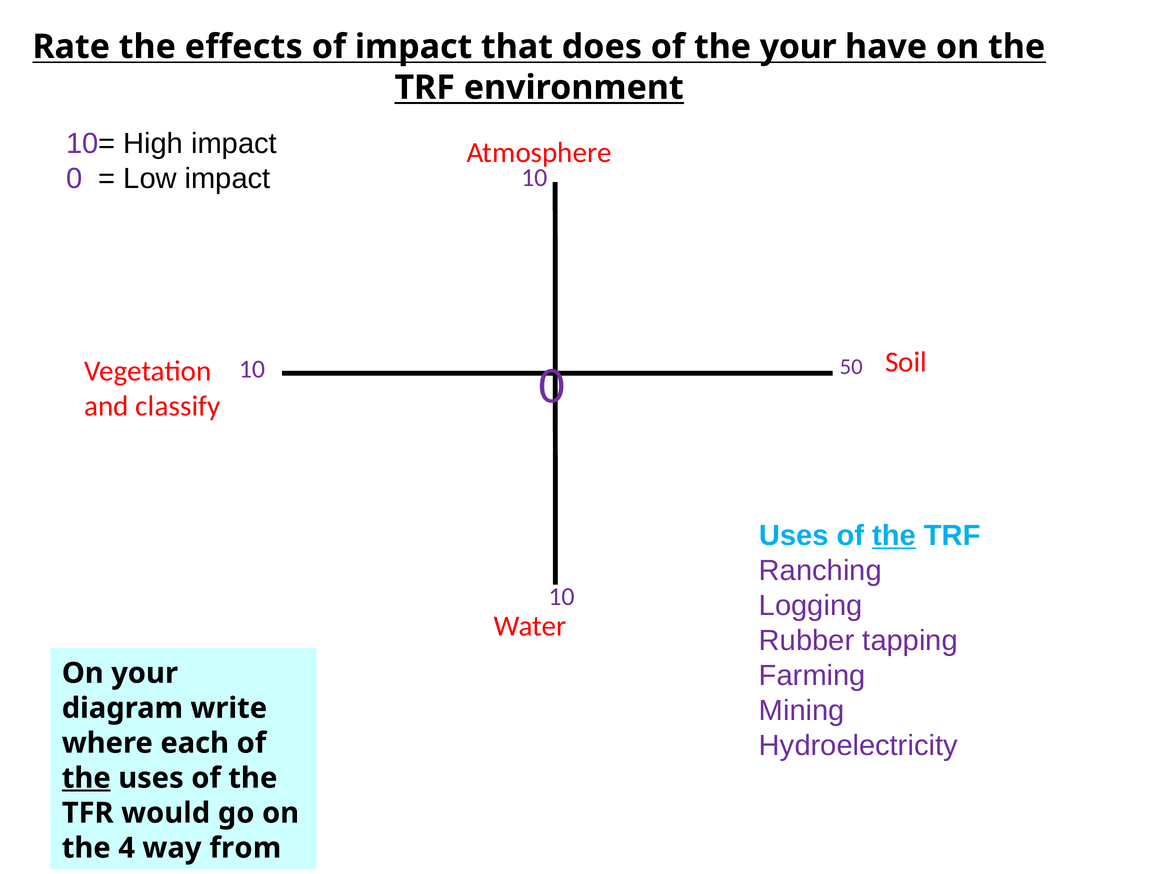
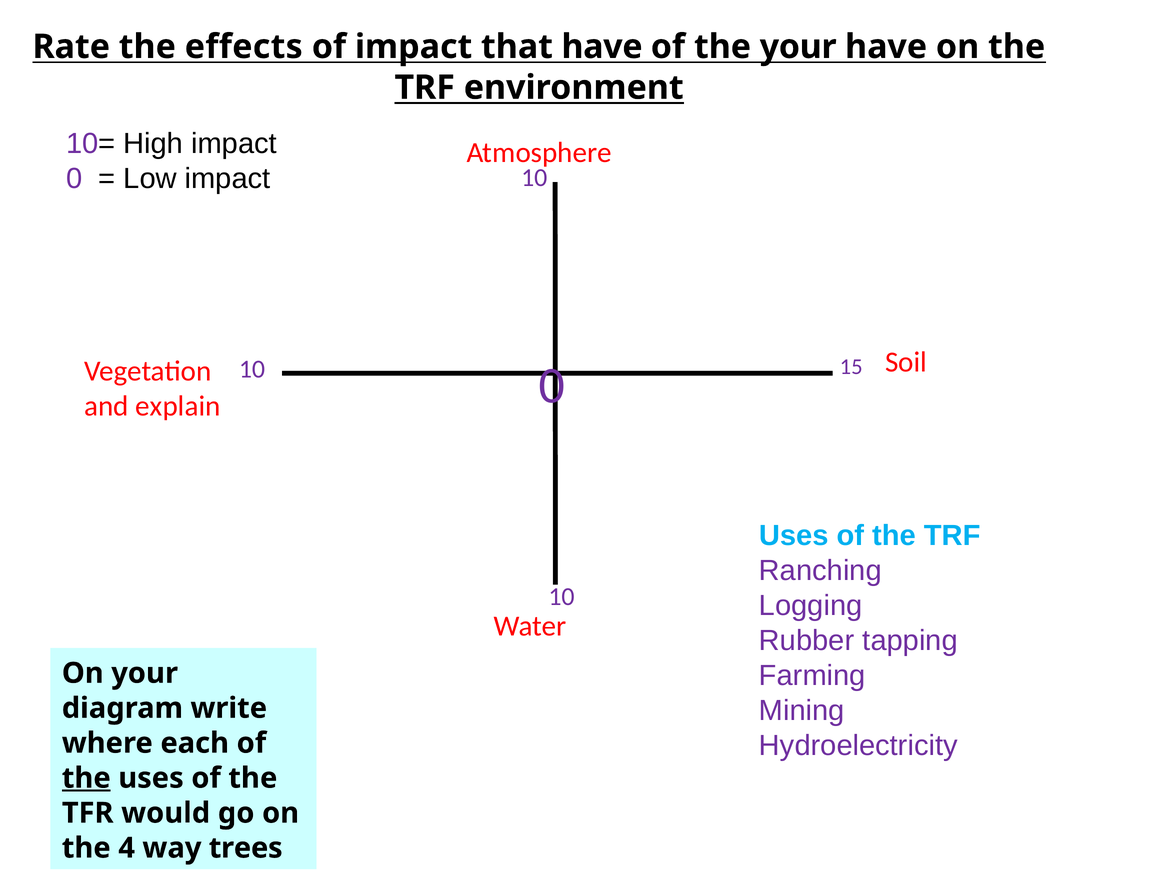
that does: does -> have
50: 50 -> 15
classify: classify -> explain
the at (894, 536) underline: present -> none
from: from -> trees
